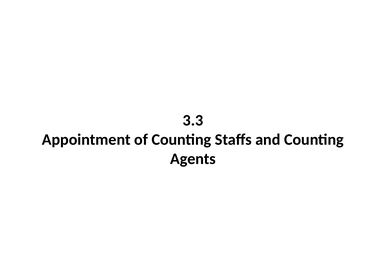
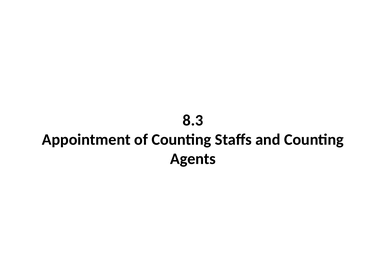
3.3: 3.3 -> 8.3
